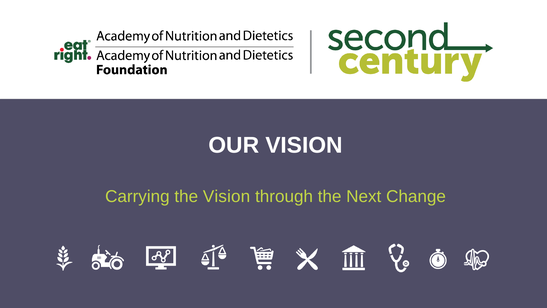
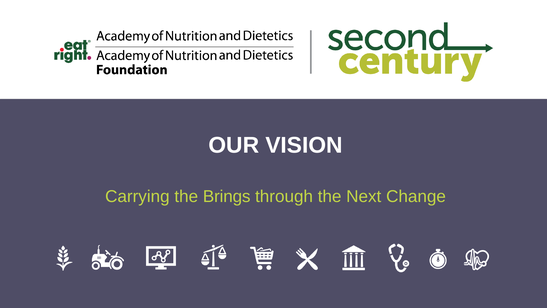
the Vision: Vision -> Brings
